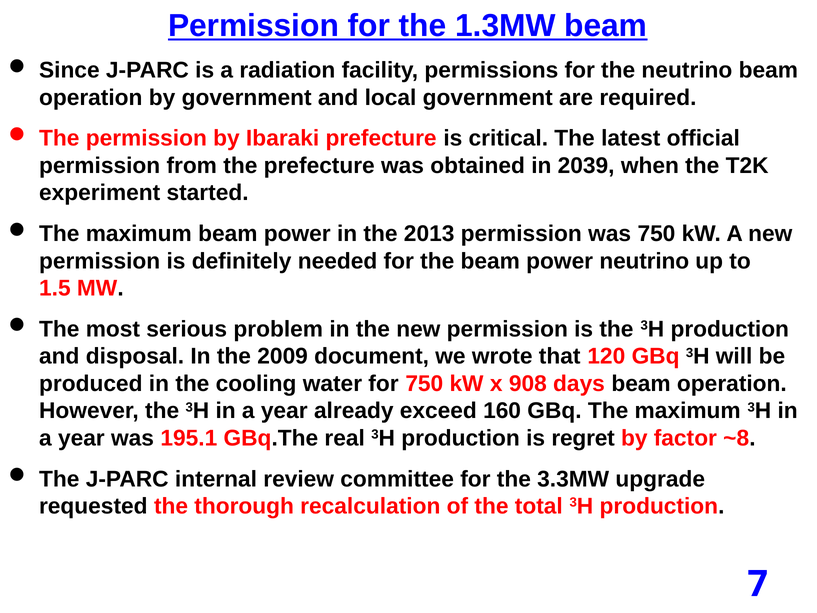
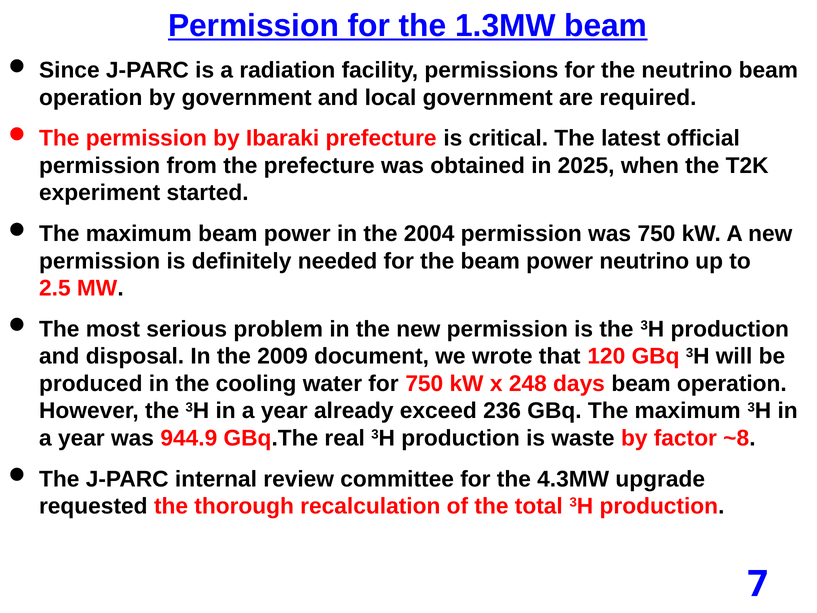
2039: 2039 -> 2025
2013: 2013 -> 2004
1.5: 1.5 -> 2.5
908: 908 -> 248
160: 160 -> 236
195.1: 195.1 -> 944.9
regret: regret -> waste
3.3MW: 3.3MW -> 4.3MW
